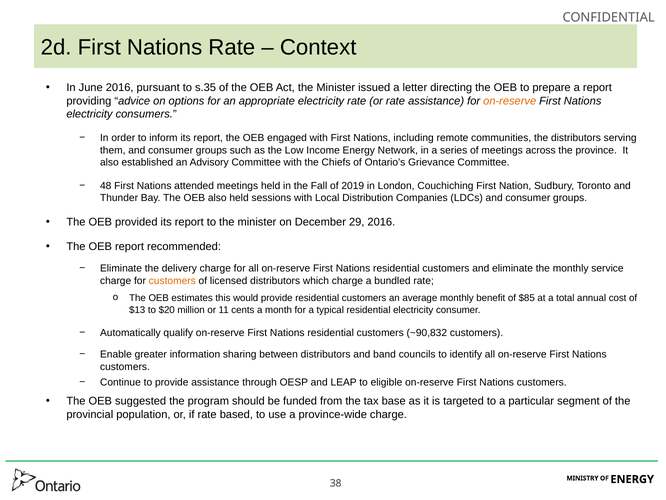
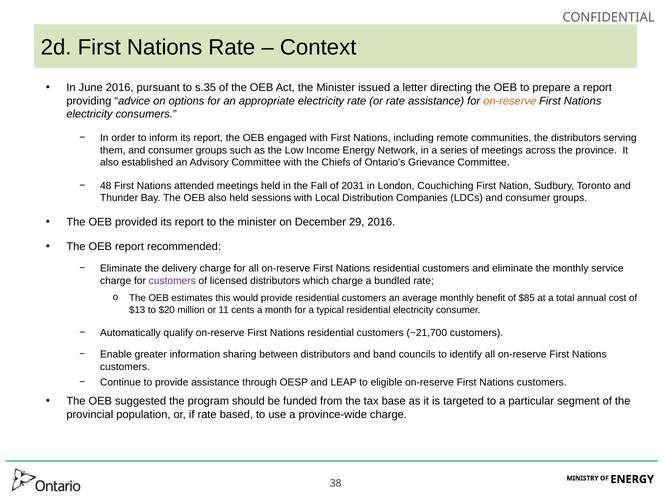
2019: 2019 -> 2031
customers at (172, 280) colour: orange -> purple
~90,832: ~90,832 -> ~21,700
